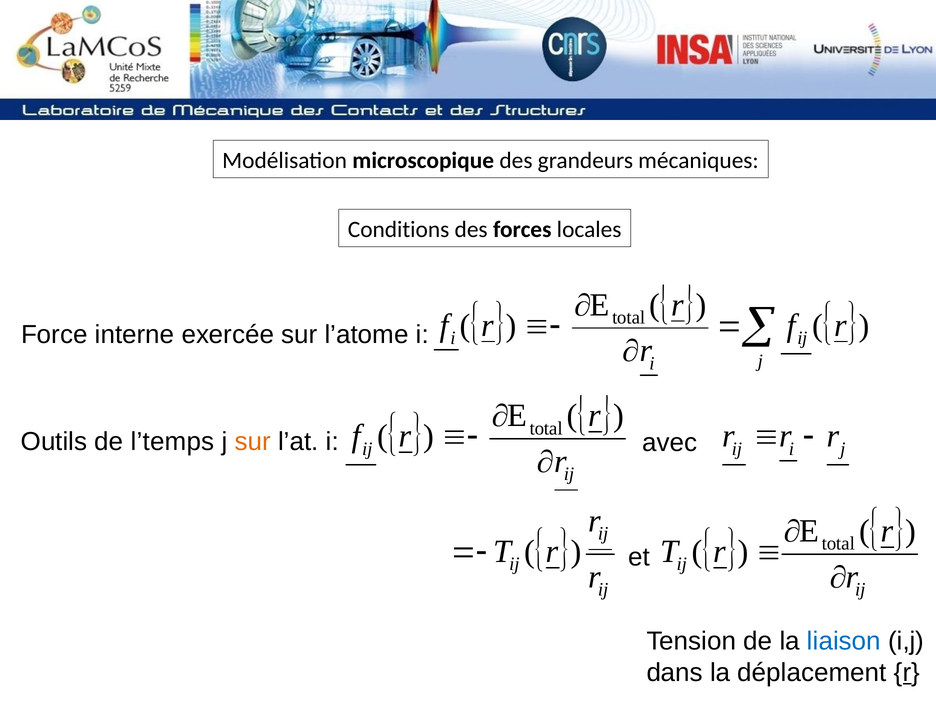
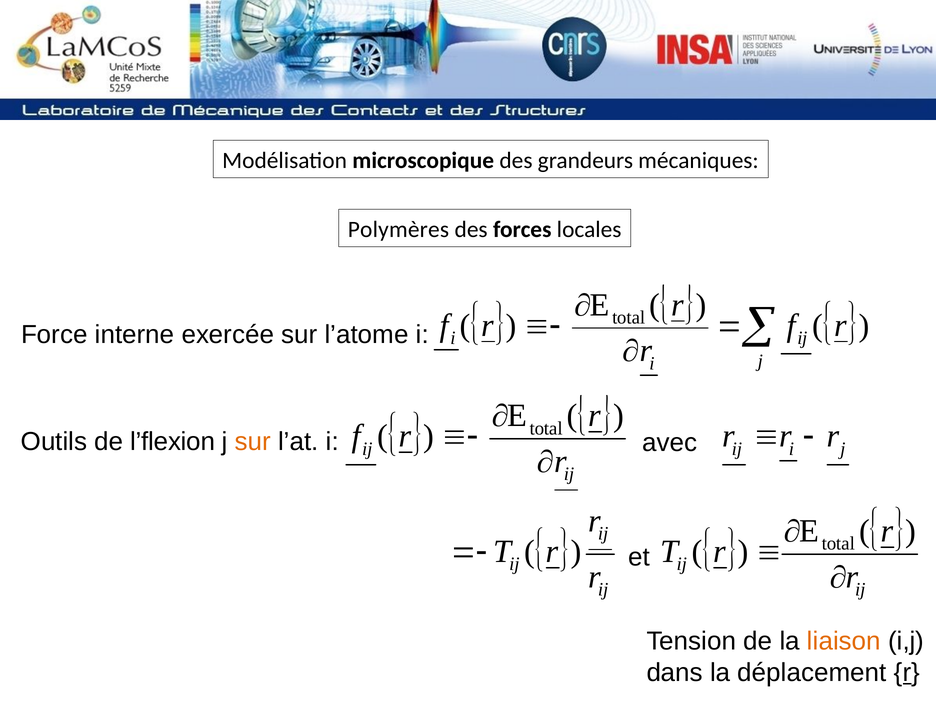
Conditions: Conditions -> Polymères
l’temps: l’temps -> l’flexion
liaison colour: blue -> orange
